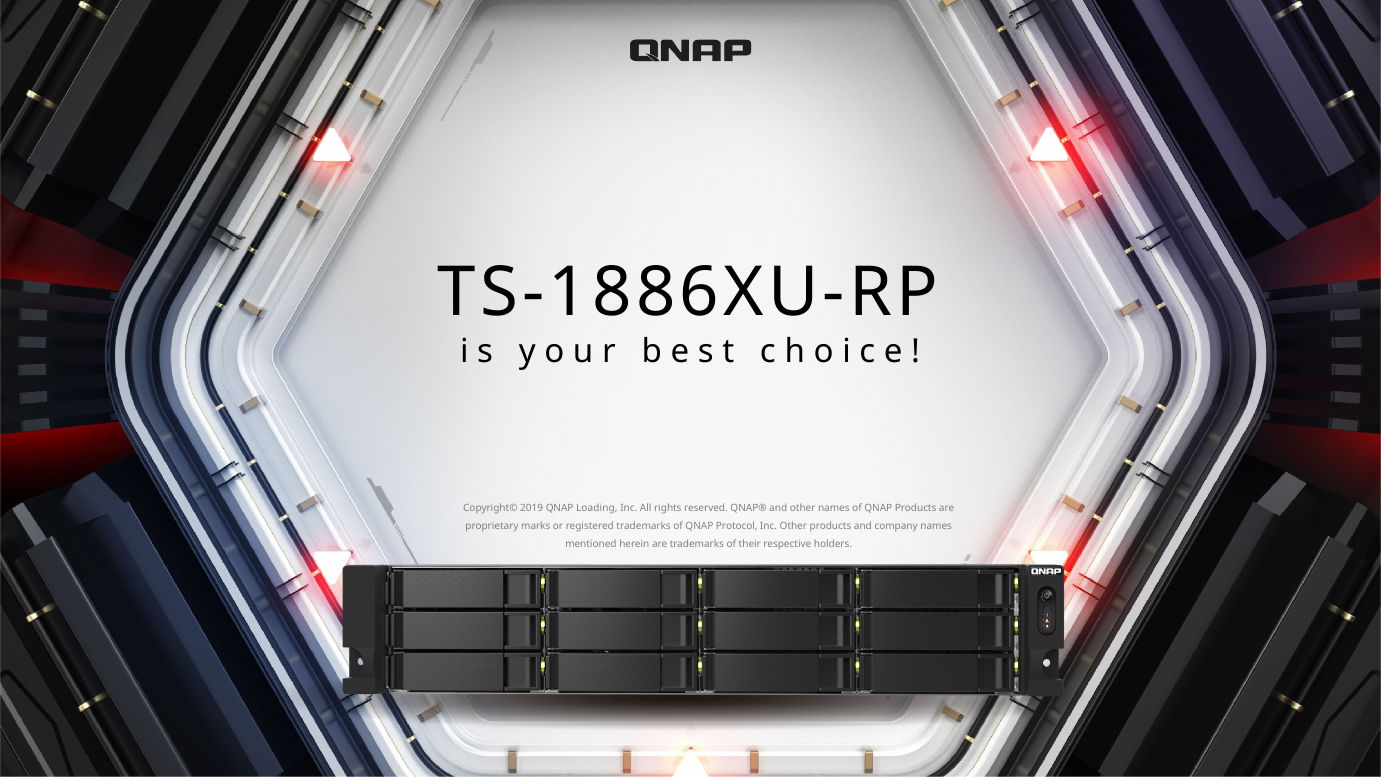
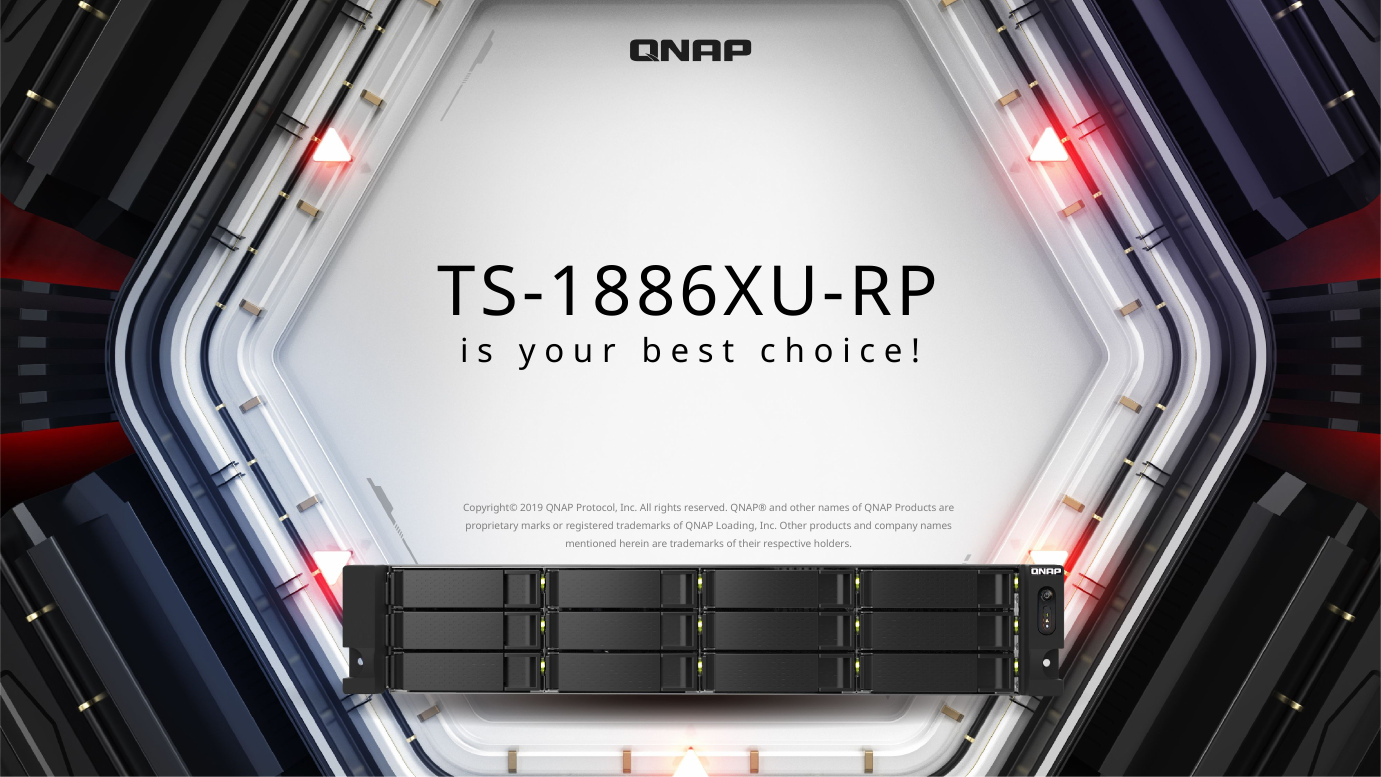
Loading: Loading -> Protocol
Protocol: Protocol -> Loading
